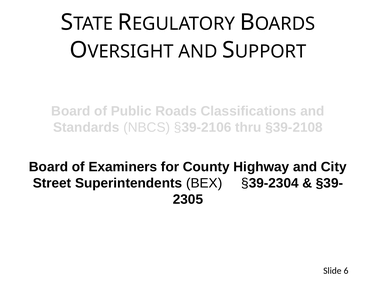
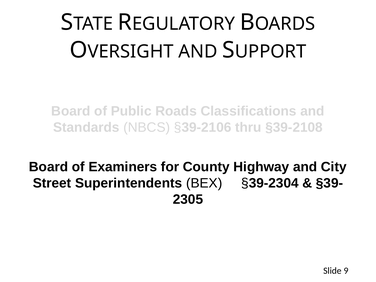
6: 6 -> 9
